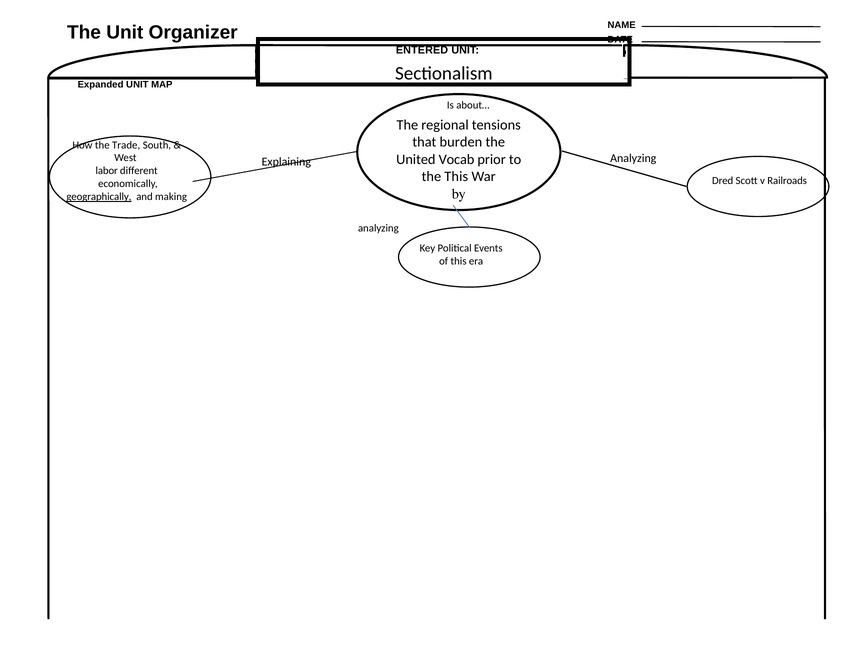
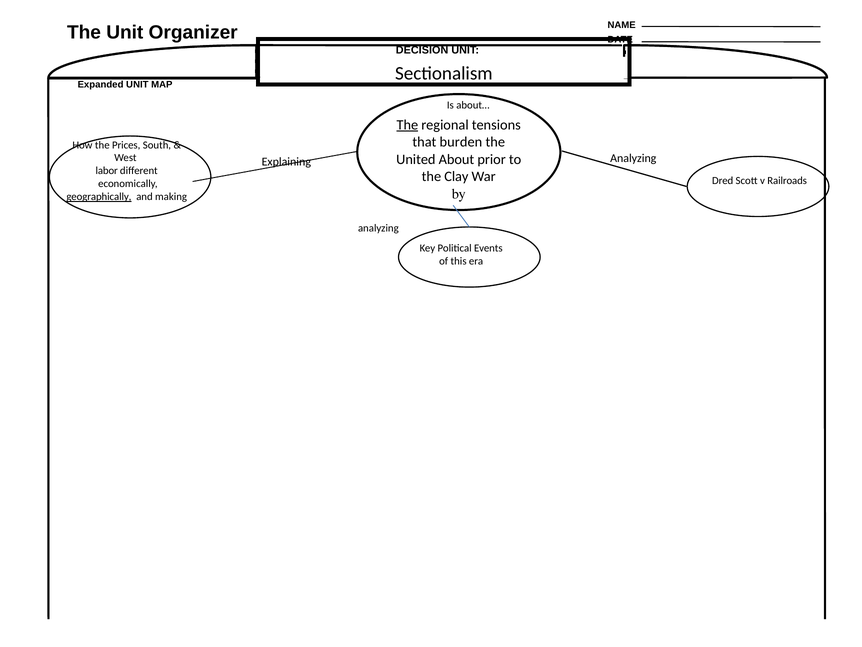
ENTERED: ENTERED -> DECISION
The at (407, 125) underline: none -> present
Trade: Trade -> Prices
United Vocab: Vocab -> About
the This: This -> Clay
